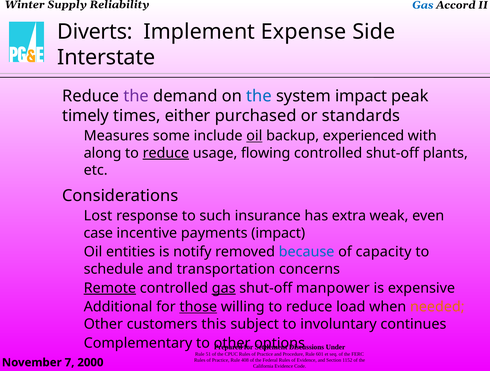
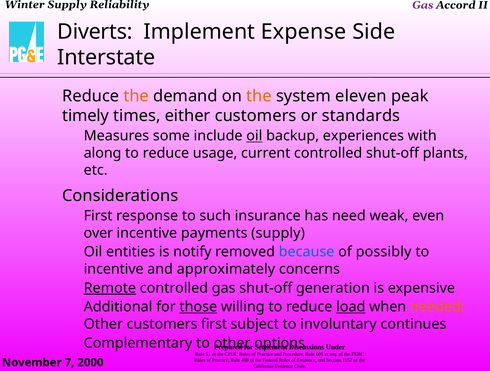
Gas at (423, 5) colour: blue -> purple
the at (136, 96) colour: purple -> orange
the at (259, 96) colour: blue -> orange
system impact: impact -> eleven
either purchased: purchased -> customers
experienced: experienced -> experiences
reduce at (166, 153) underline: present -> none
flowing: flowing -> current
Lost at (98, 216): Lost -> First
extra: extra -> need
case: case -> over
payments impact: impact -> supply
capacity: capacity -> possibly
schedule at (114, 269): schedule -> incentive
transportation: transportation -> approximately
gas at (224, 288) underline: present -> none
manpower: manpower -> generation
load underline: none -> present
customers this: this -> first
